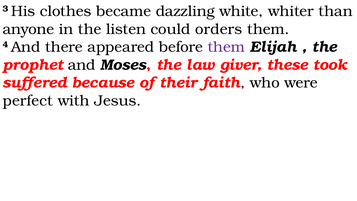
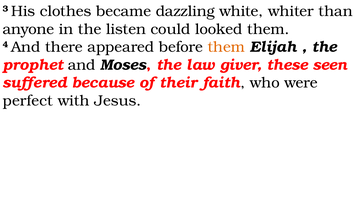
orders: orders -> looked
them at (226, 47) colour: purple -> orange
took: took -> seen
